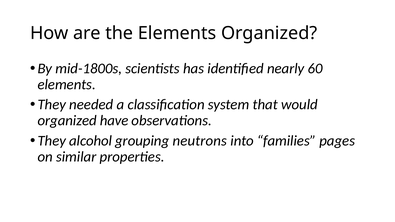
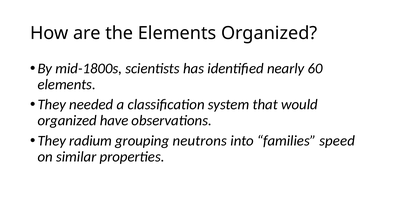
alcohol: alcohol -> radium
pages: pages -> speed
